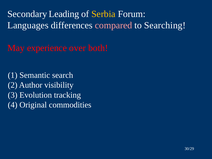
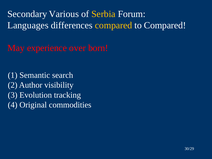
Leading: Leading -> Various
compared at (114, 25) colour: pink -> yellow
to Searching: Searching -> Compared
both: both -> born
